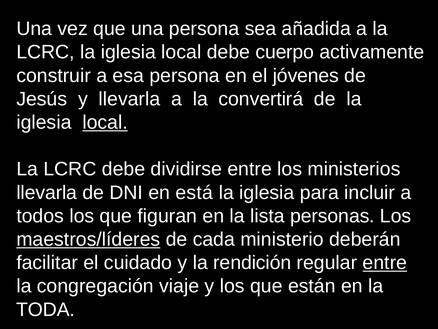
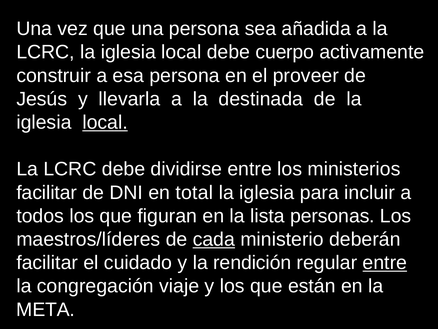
jóvenes: jóvenes -> proveer
convertirá: convertirá -> destinada
llevarla at (47, 192): llevarla -> facilitar
está: está -> total
maestros/líderes underline: present -> none
cada underline: none -> present
TODA: TODA -> META
